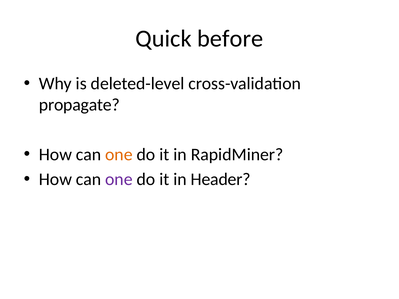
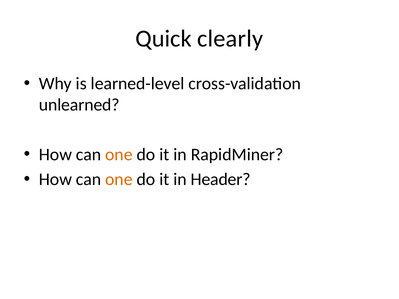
before: before -> clearly
deleted-level: deleted-level -> learned-level
propagate: propagate -> unlearned
one at (119, 179) colour: purple -> orange
